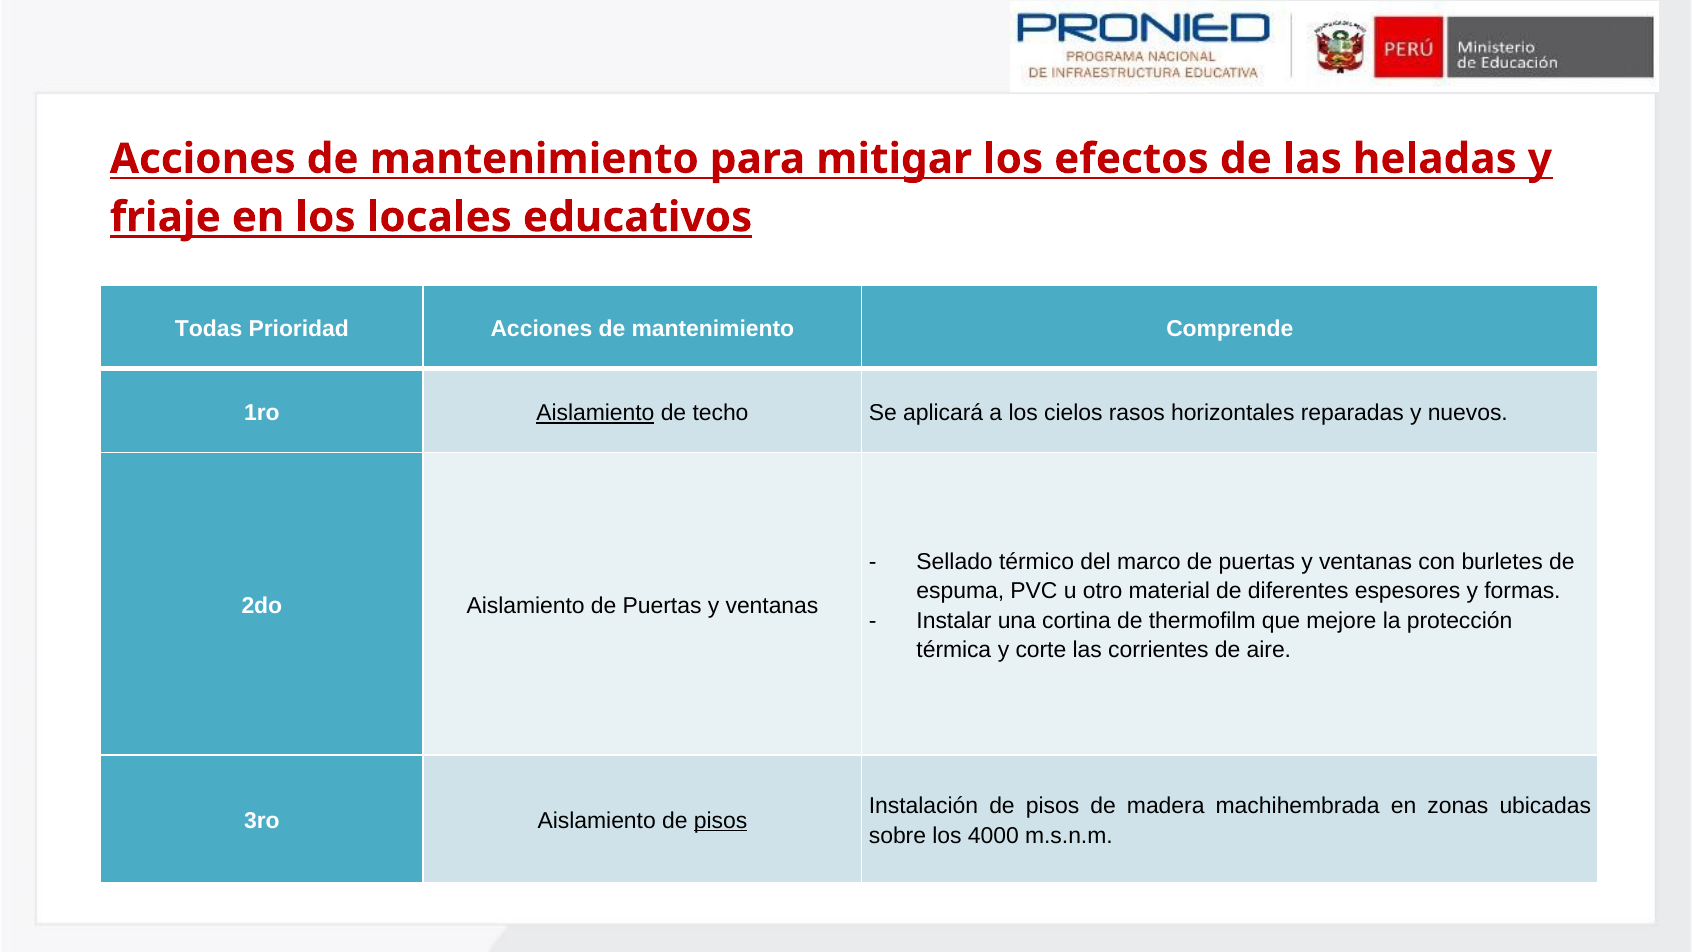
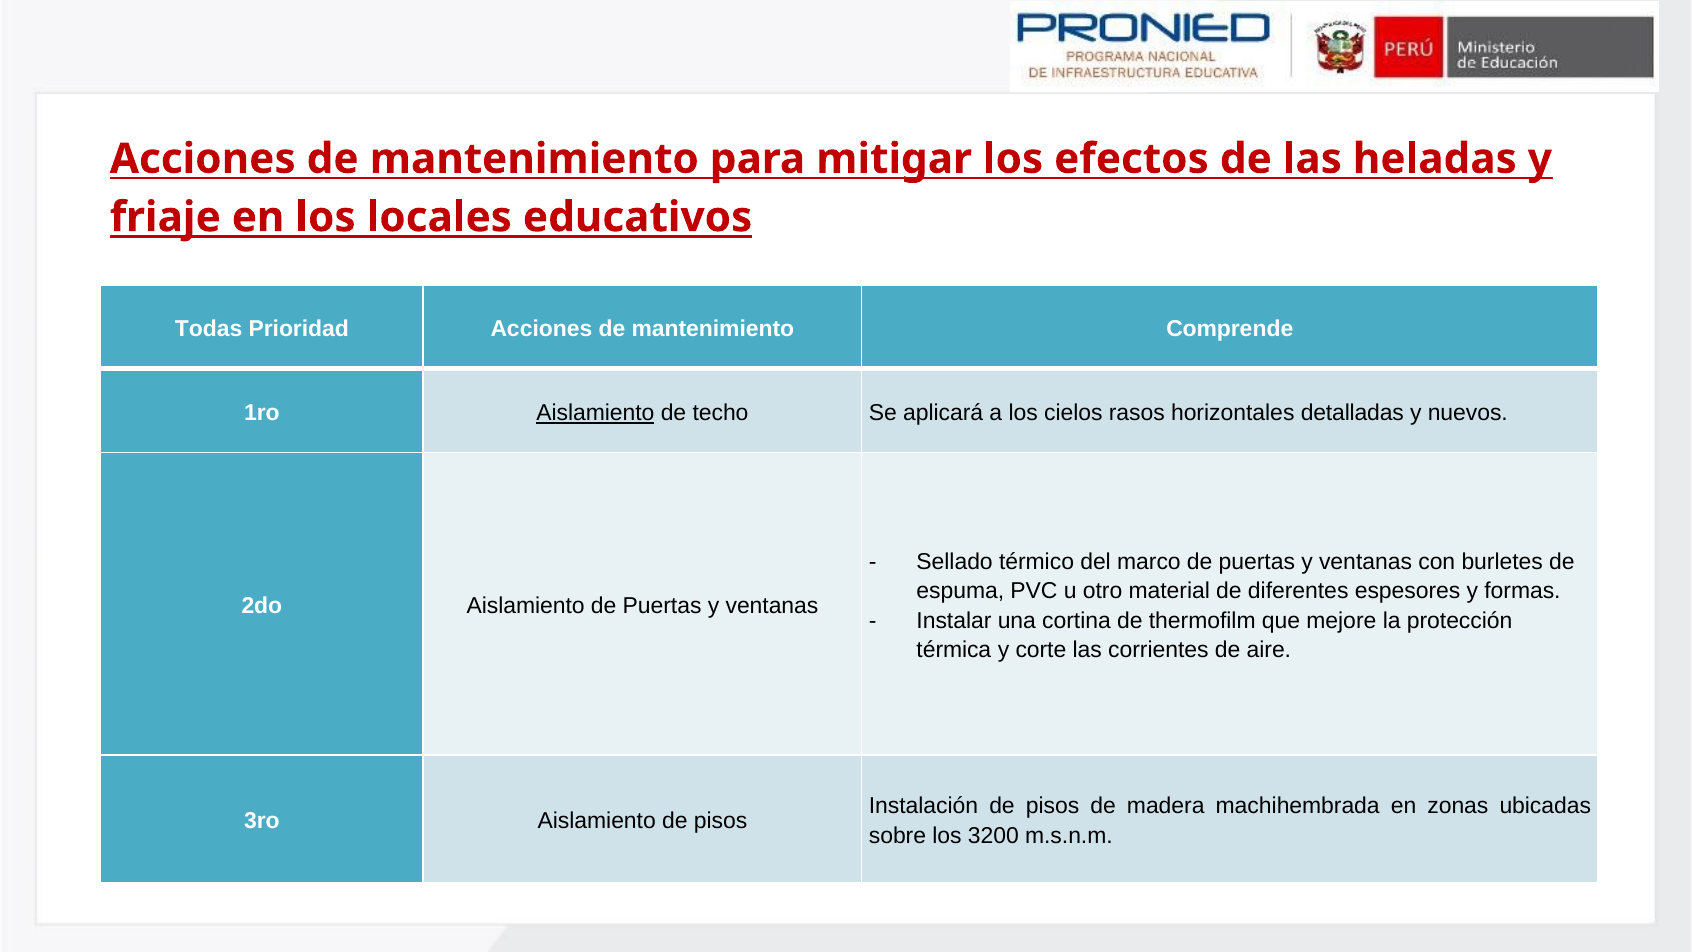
reparadas: reparadas -> detalladas
pisos at (721, 821) underline: present -> none
4000: 4000 -> 3200
